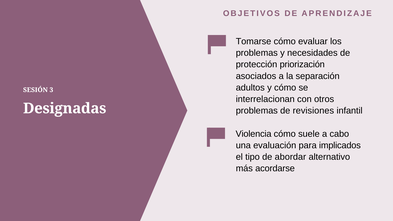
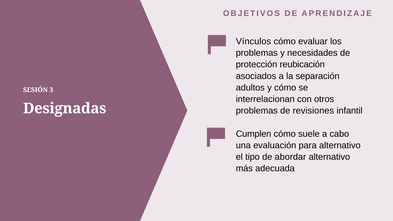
Tomarse: Tomarse -> Vínculos
priorización: priorización -> reubicación
Violencia: Violencia -> Cumplen
para implicados: implicados -> alternativo
acordarse: acordarse -> adecuada
